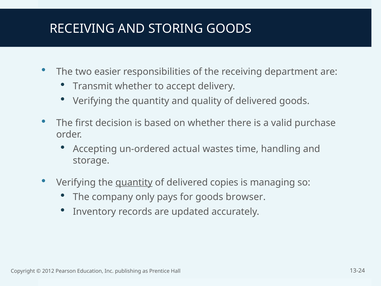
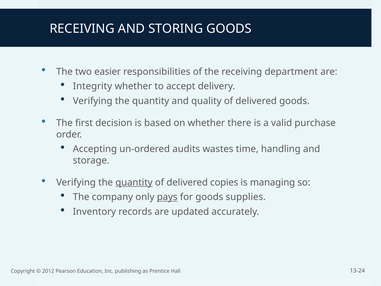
Transmit: Transmit -> Integrity
actual: actual -> audits
pays underline: none -> present
browser: browser -> supplies
